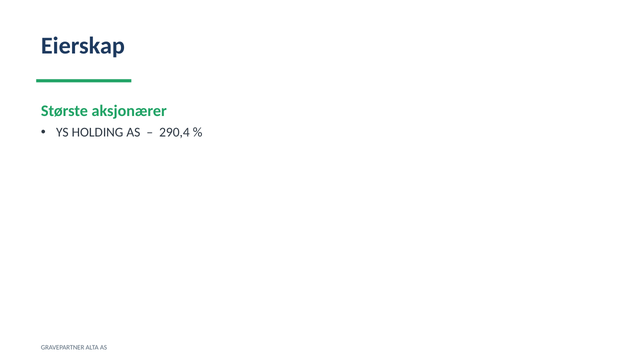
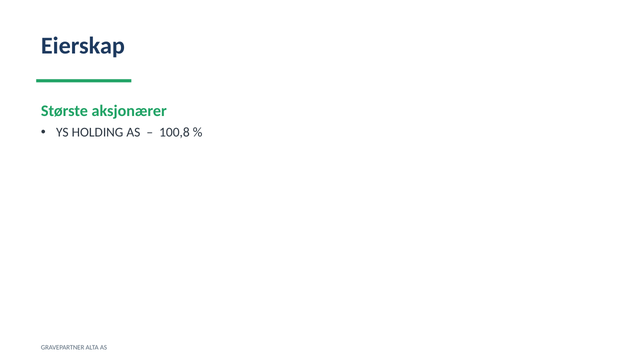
290,4: 290,4 -> 100,8
